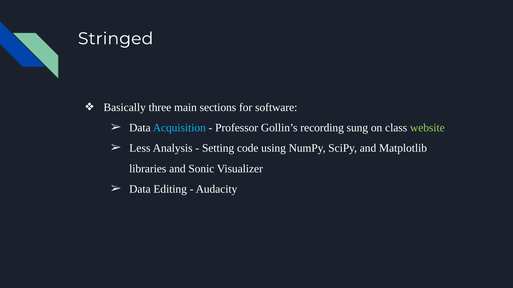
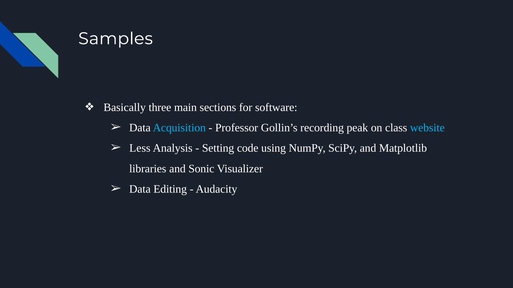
Stringed: Stringed -> Samples
sung: sung -> peak
website colour: light green -> light blue
